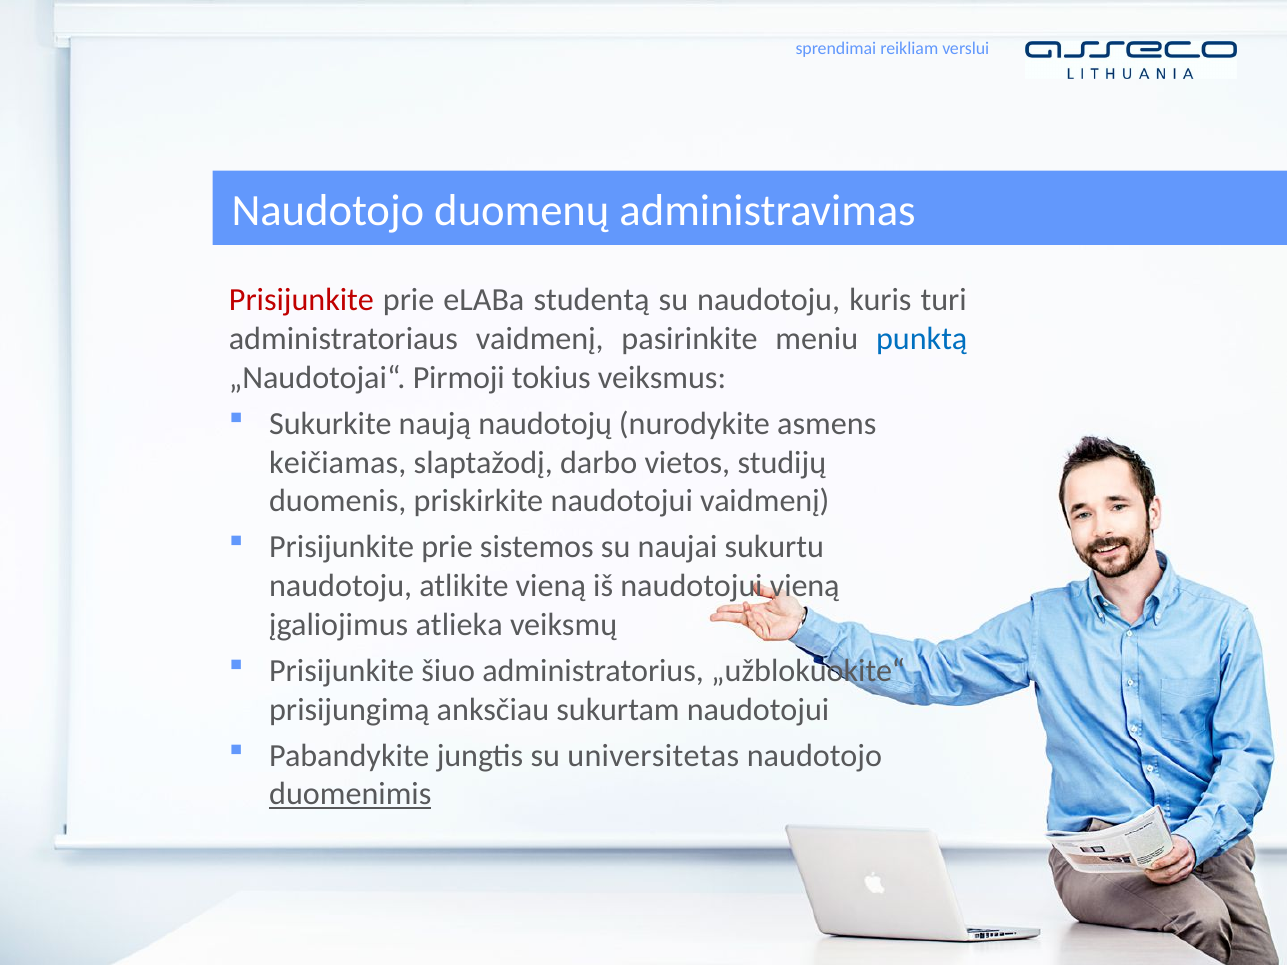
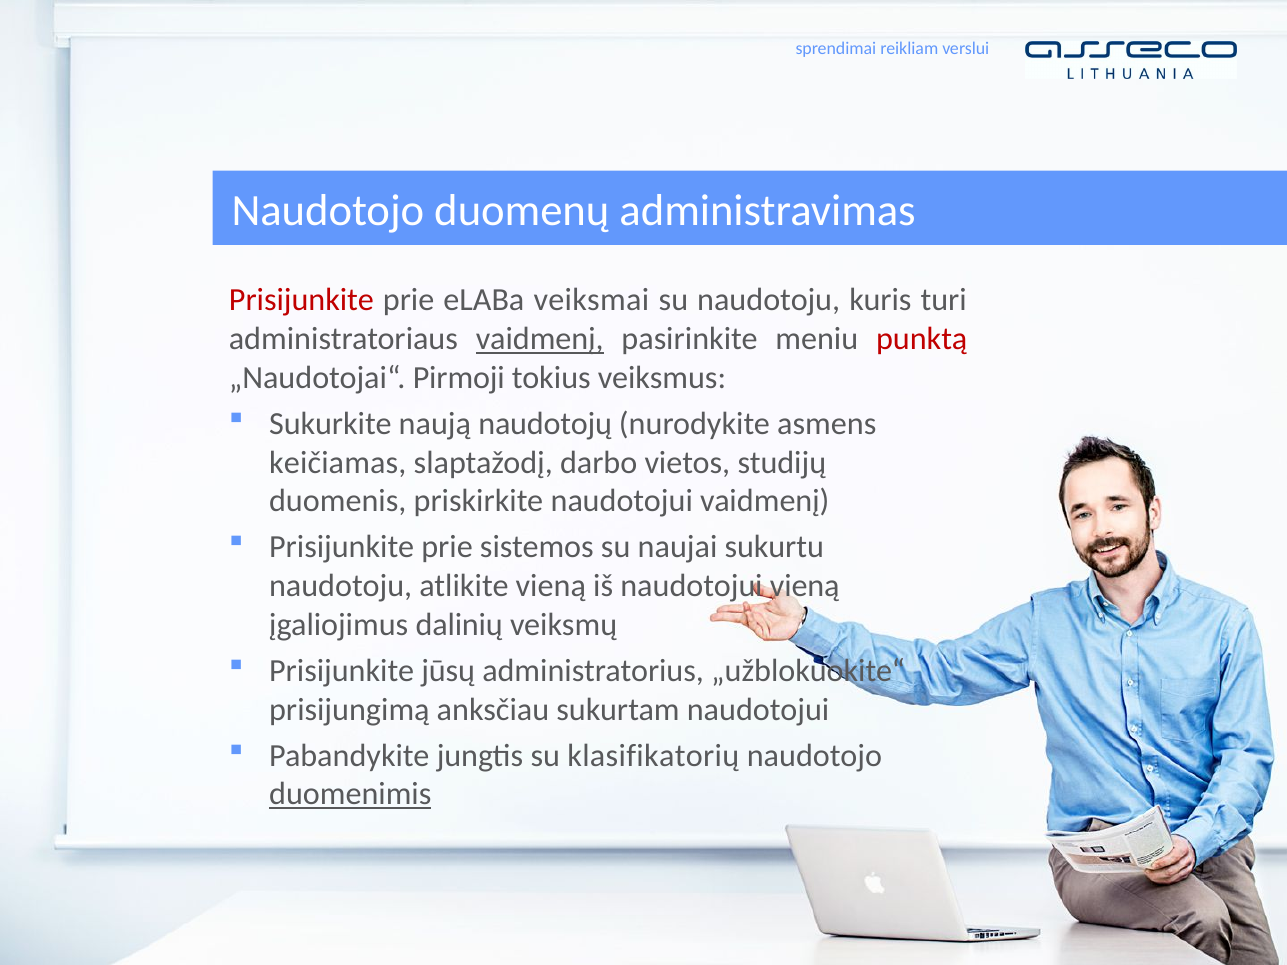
studentą: studentą -> veiksmai
vaidmenį at (540, 339) underline: none -> present
punktą colour: blue -> red
atlieka: atlieka -> dalinių
šiuo: šiuo -> jūsų
universitetas: universitetas -> klasifikatorių
